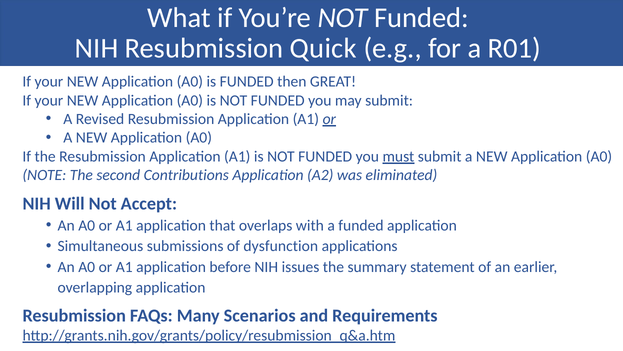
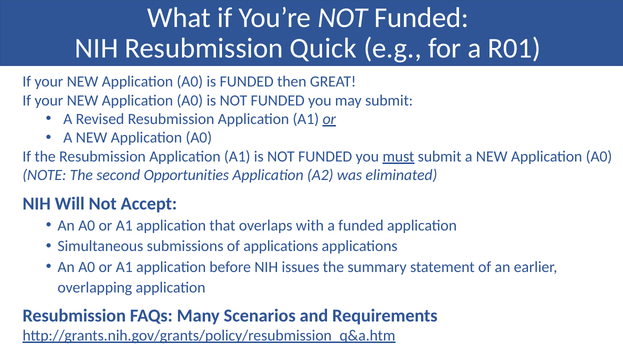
Contributions: Contributions -> Opportunities
of dysfunction: dysfunction -> applications
